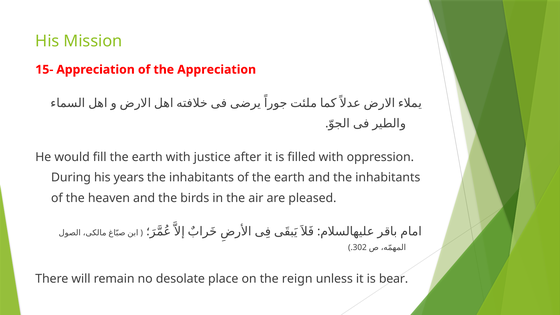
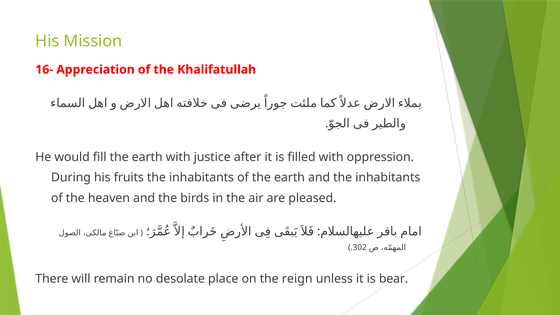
15-: 15- -> 16-
the Appreciation: Appreciation -> Khalifatullah
years: years -> fruits
